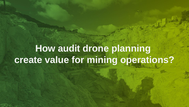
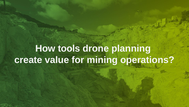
audit: audit -> tools
